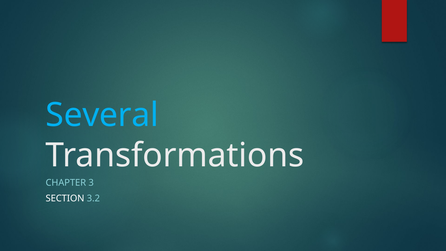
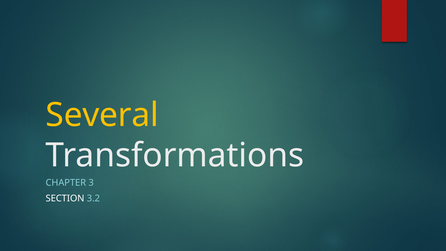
Several colour: light blue -> yellow
